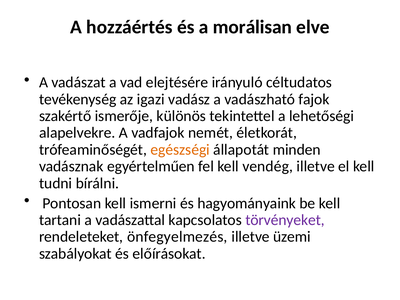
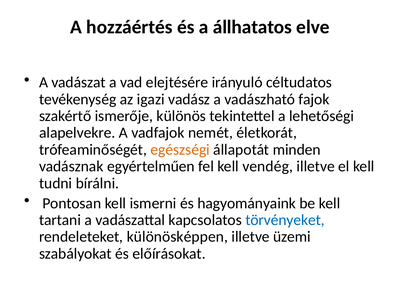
morálisan: morálisan -> állhatatos
törvényeket colour: purple -> blue
önfegyelmezés: önfegyelmezés -> különösképpen
